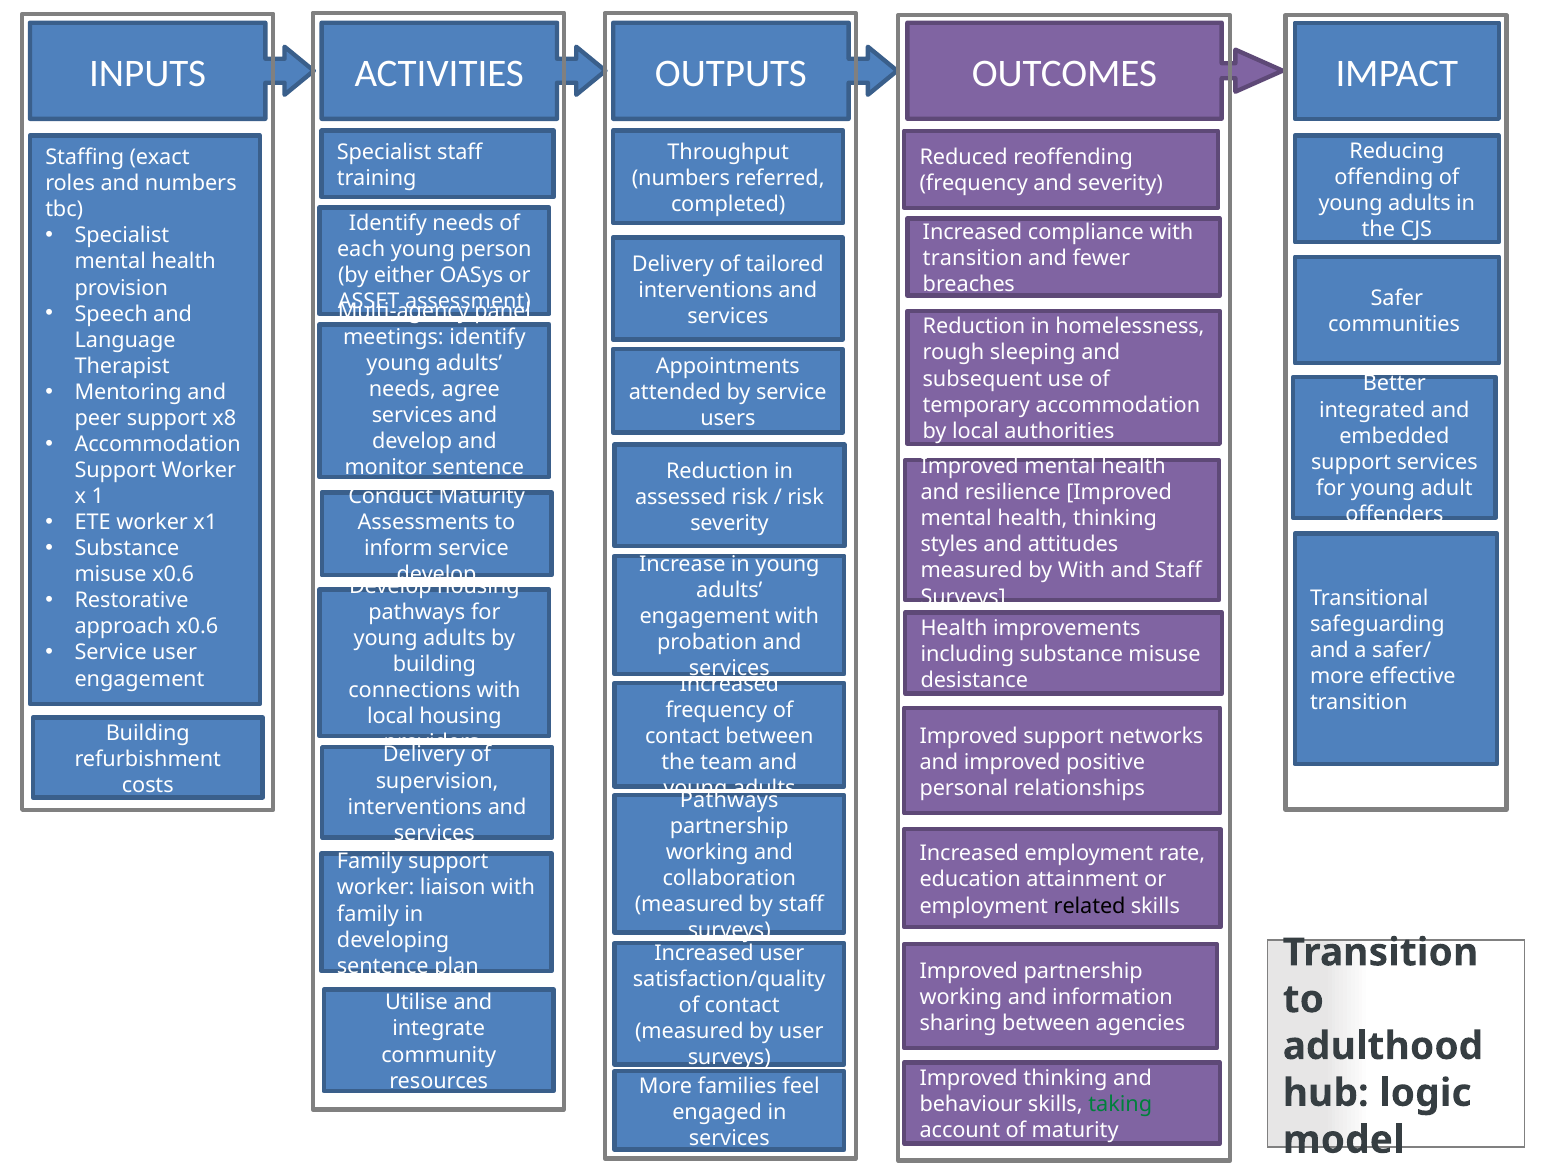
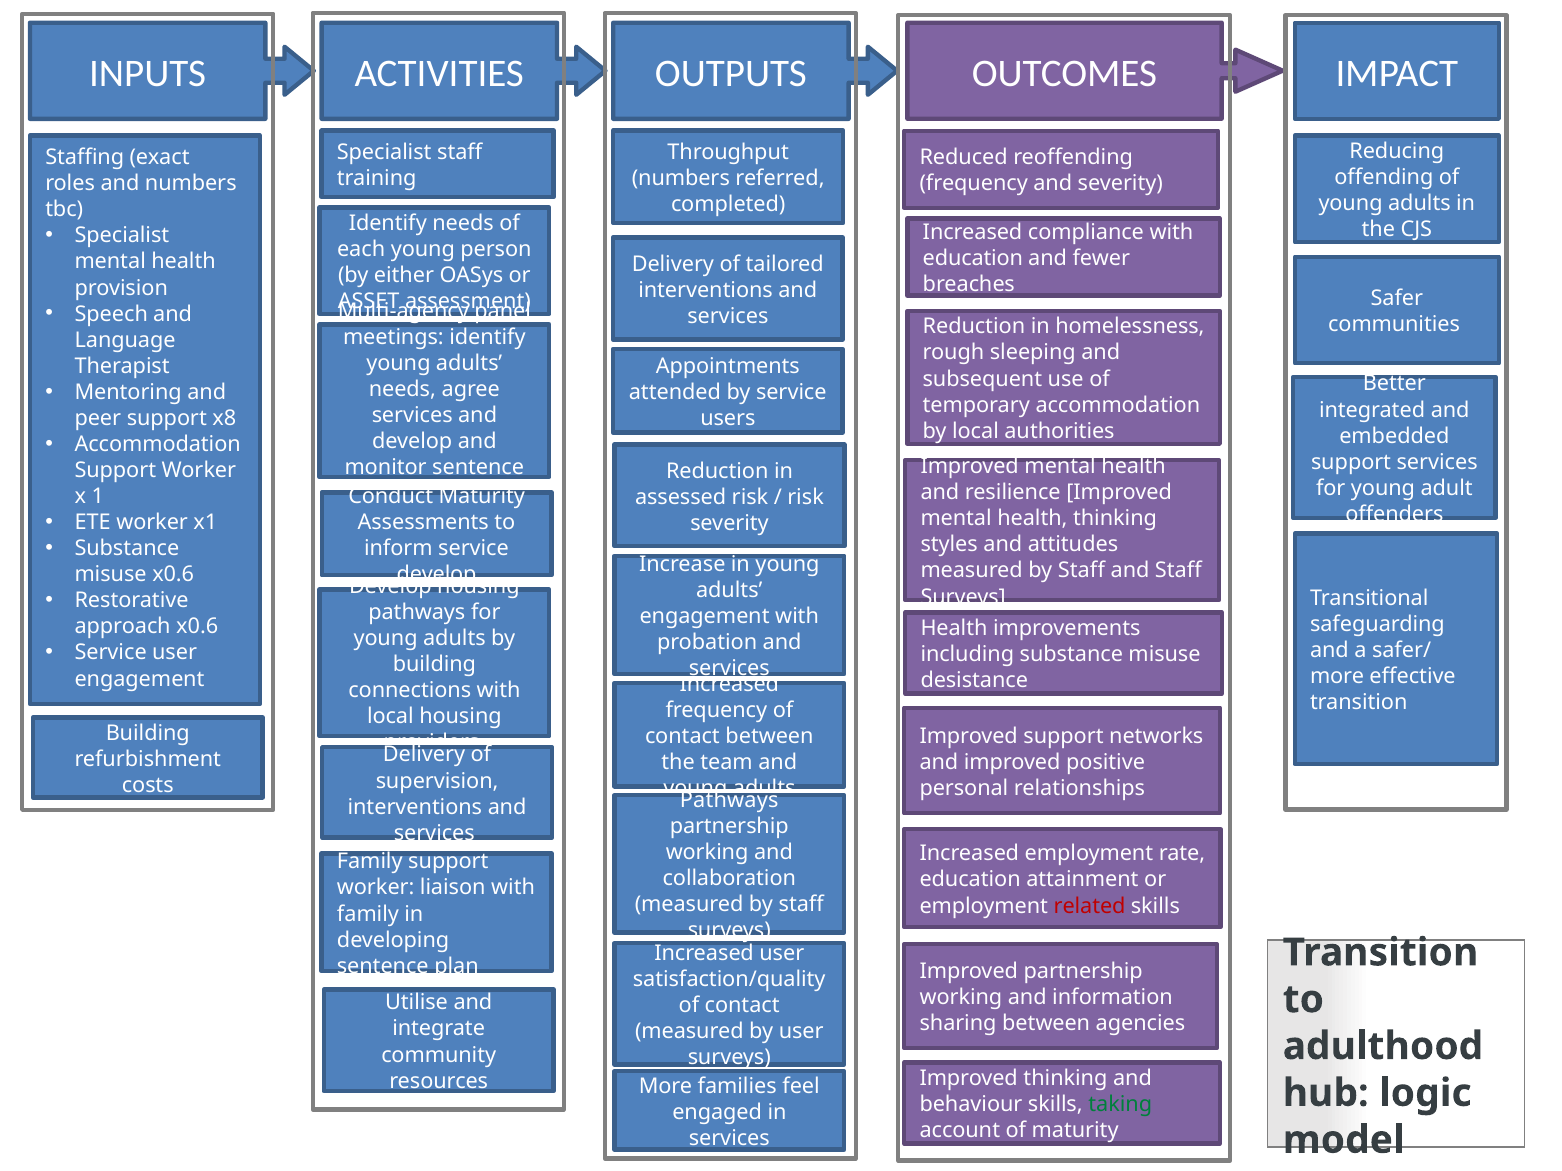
transition at (973, 259): transition -> education
With at (1081, 571): With -> Staff
related colour: black -> red
